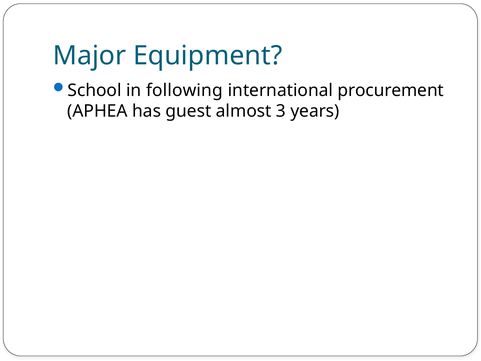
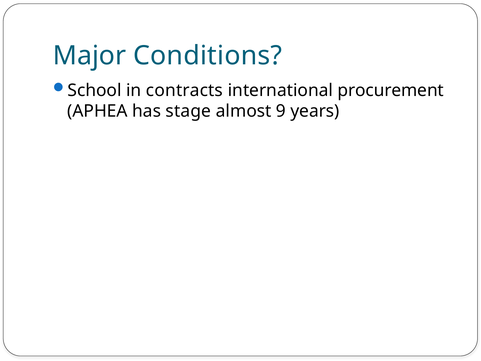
Equipment: Equipment -> Conditions
following: following -> contracts
guest: guest -> stage
3: 3 -> 9
